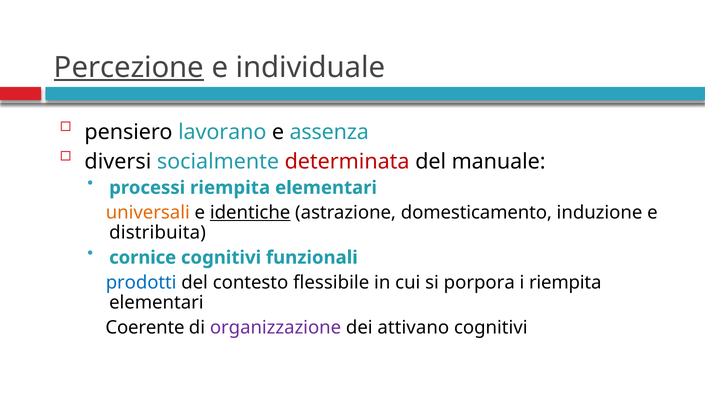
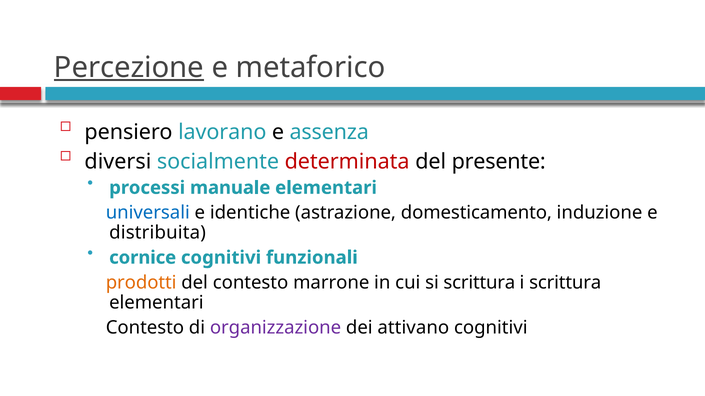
individuale: individuale -> metaforico
manuale: manuale -> presente
processi riempita: riempita -> manuale
universali colour: orange -> blue
identiche underline: present -> none
prodotti colour: blue -> orange
flessibile: flessibile -> marrone
si porpora: porpora -> scrittura
i riempita: riempita -> scrittura
Coerente at (145, 328): Coerente -> Contesto
